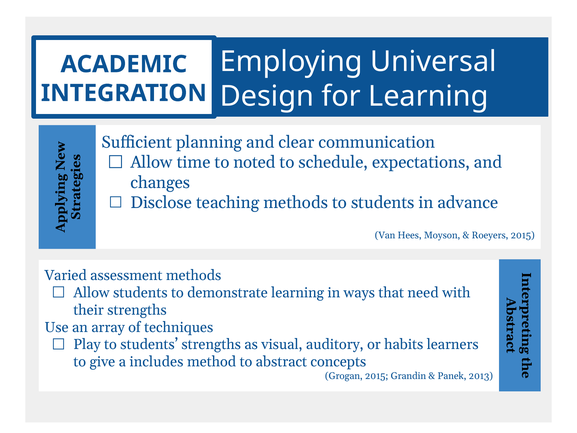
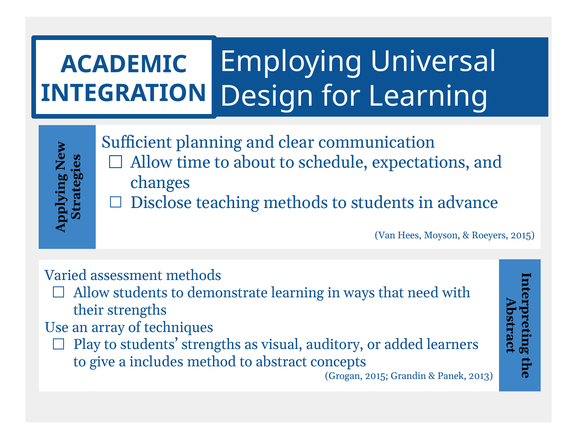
noted: noted -> about
habits: habits -> added
